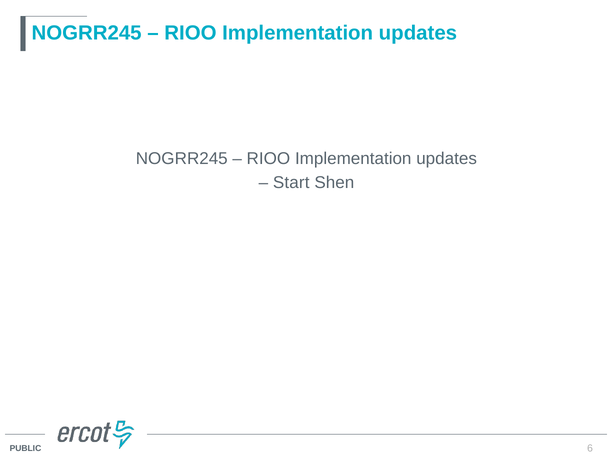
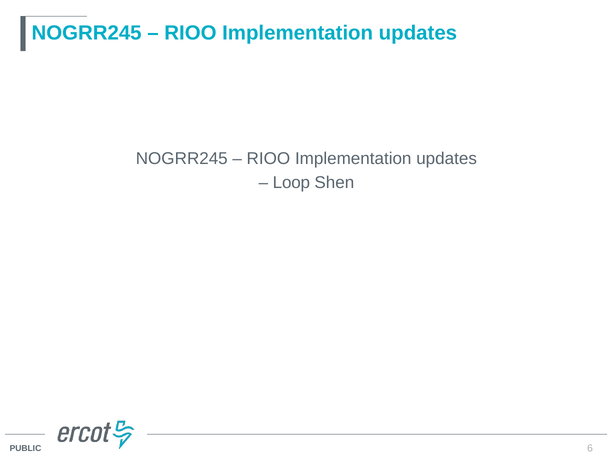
Start: Start -> Loop
